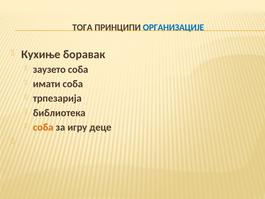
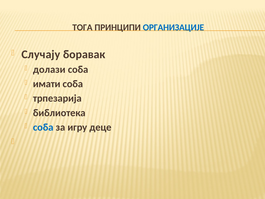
Кухиње: Кухиње -> Случају
заузето: заузето -> долази
соба at (43, 127) colour: orange -> blue
